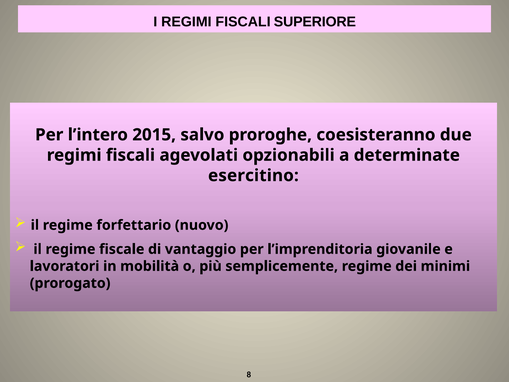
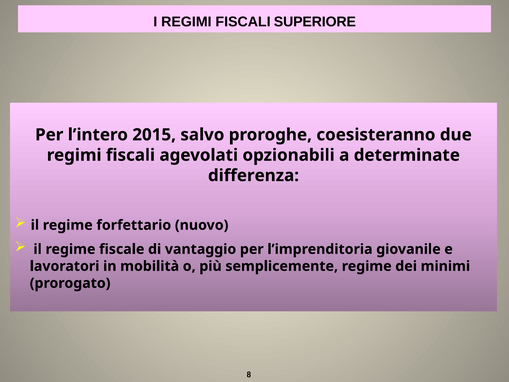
esercitino: esercitino -> differenza
